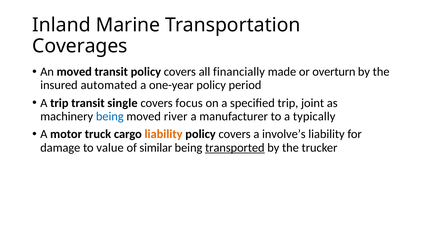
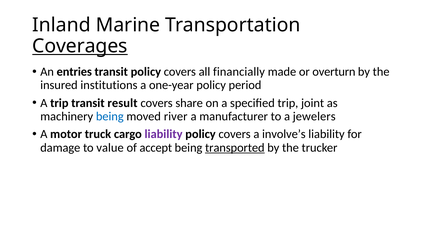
Coverages underline: none -> present
An moved: moved -> entries
automated: automated -> institutions
single: single -> result
focus: focus -> share
typically: typically -> jewelers
liability at (164, 134) colour: orange -> purple
similar: similar -> accept
